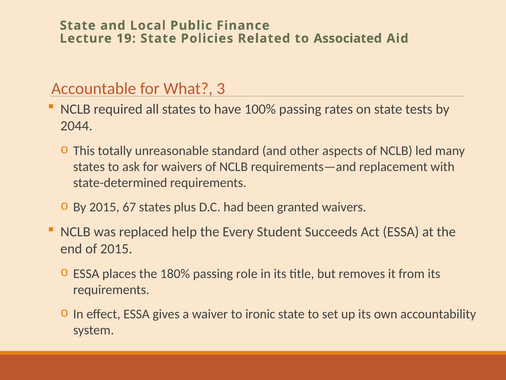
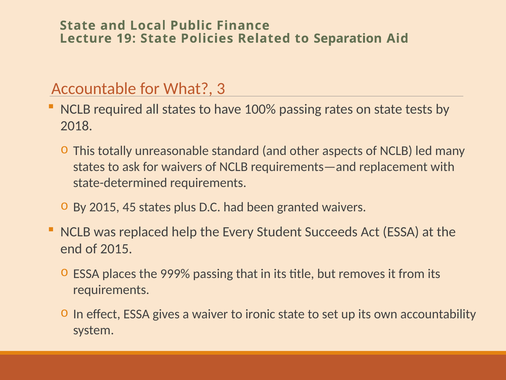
Associated: Associated -> Separation
2044: 2044 -> 2018
67: 67 -> 45
180%: 180% -> 999%
role: role -> that
